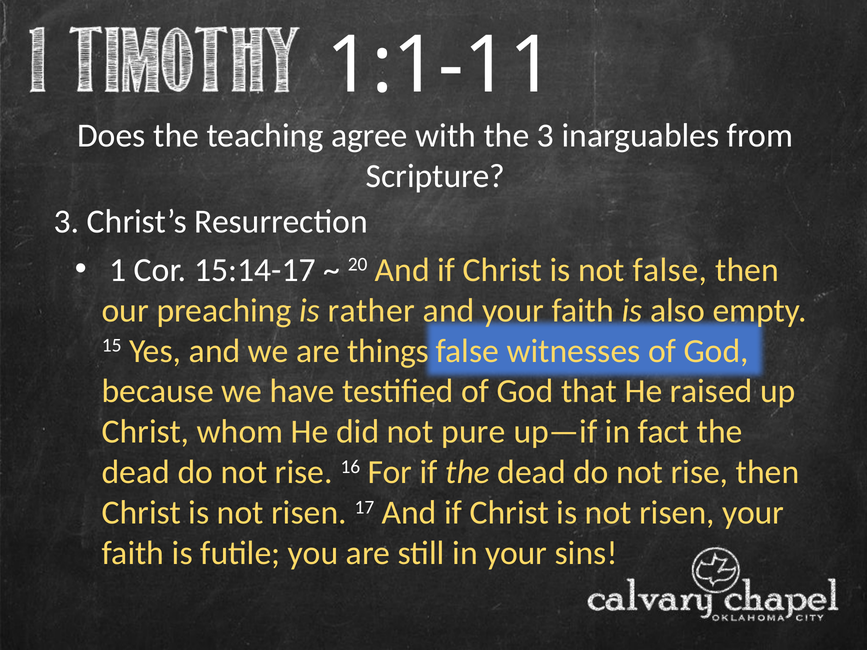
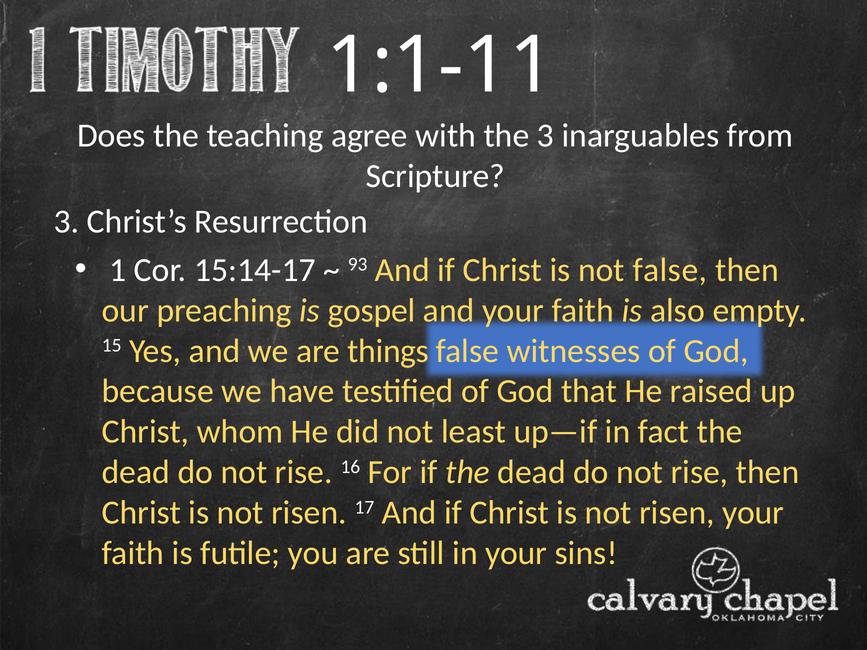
20: 20 -> 93
rather: rather -> gospel
pure: pure -> least
